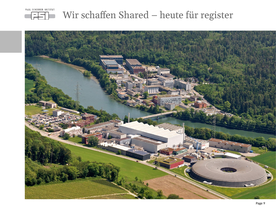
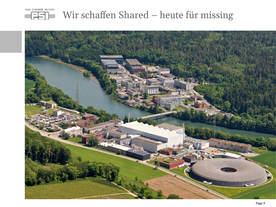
register: register -> missing
